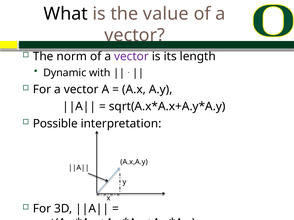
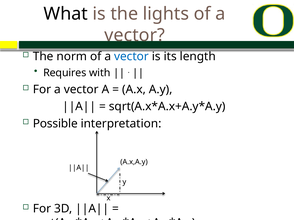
value: value -> lights
vector at (131, 57) colour: purple -> blue
Dynamic: Dynamic -> Requires
